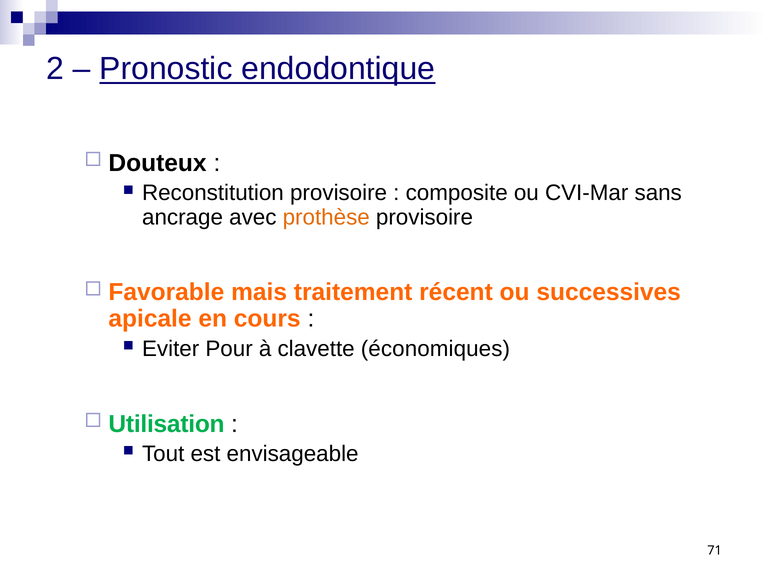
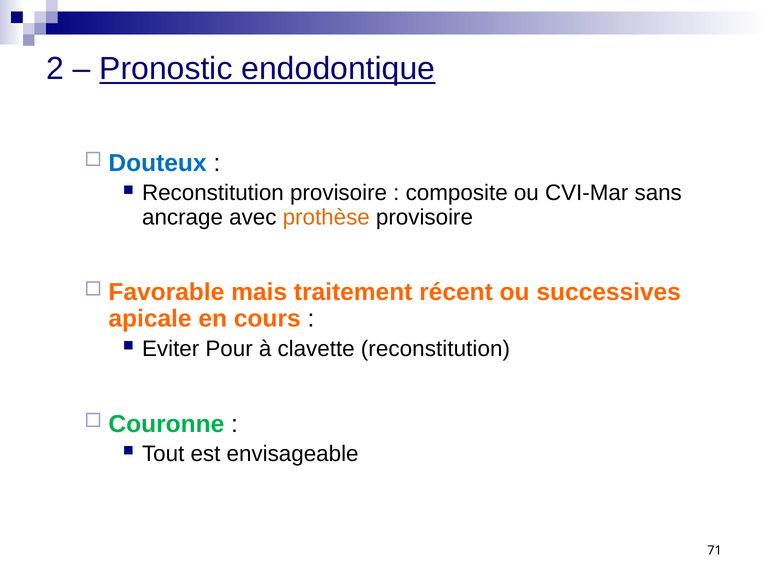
Douteux colour: black -> blue
clavette économiques: économiques -> reconstitution
Utilisation: Utilisation -> Couronne
